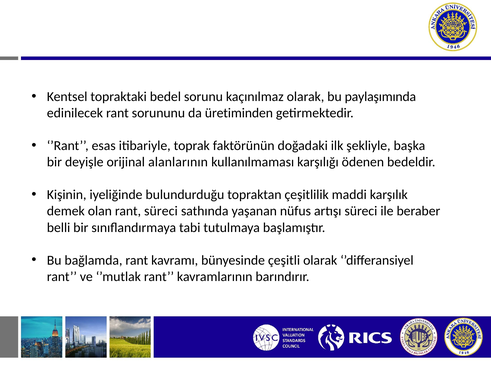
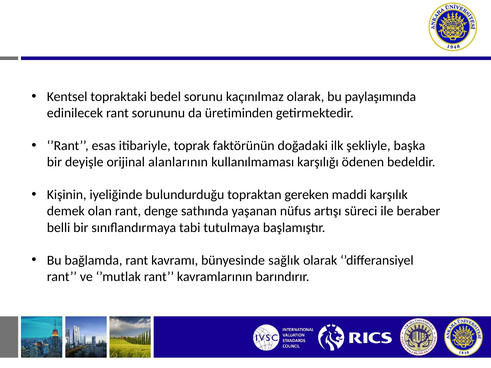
çeşitlilik: çeşitlilik -> gereken
rant süreci: süreci -> denge
çeşitli: çeşitli -> sağlık
